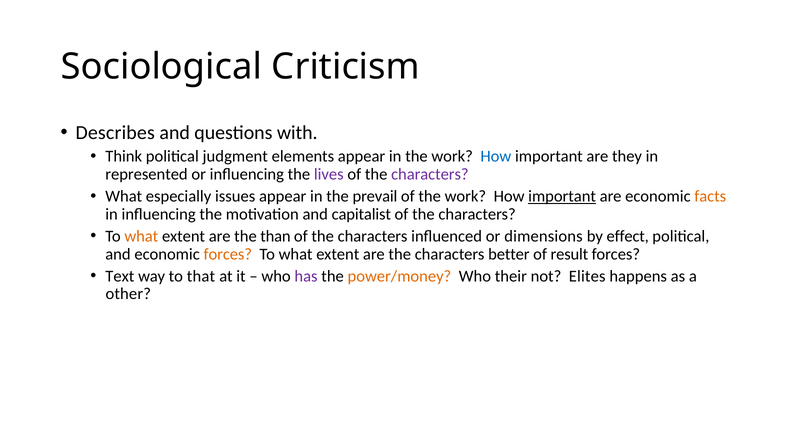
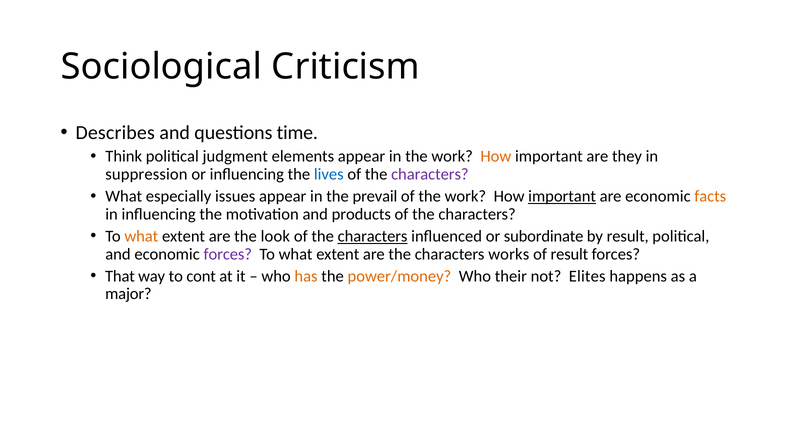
with: with -> time
How at (496, 156) colour: blue -> orange
represented: represented -> suppression
lives colour: purple -> blue
capitalist: capitalist -> products
than: than -> look
characters at (373, 236) underline: none -> present
dimensions: dimensions -> subordinate
by effect: effect -> result
forces at (228, 254) colour: orange -> purple
better: better -> works
Text: Text -> That
that: that -> cont
has colour: purple -> orange
other: other -> major
